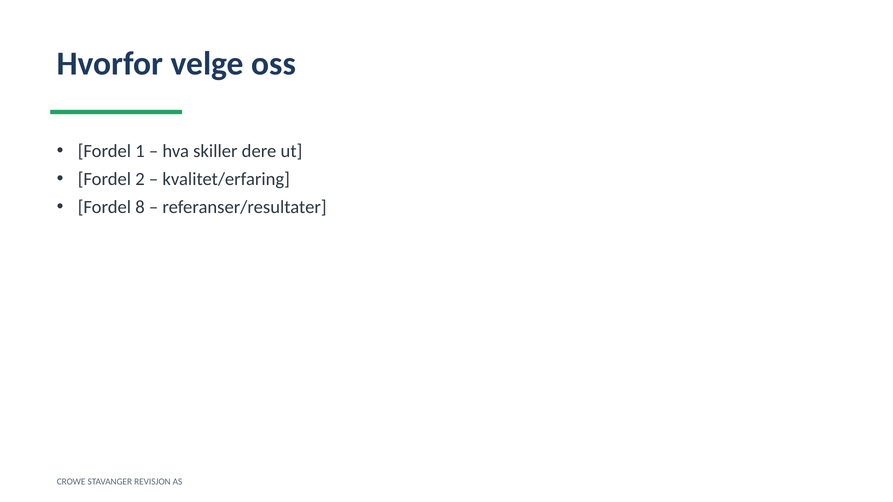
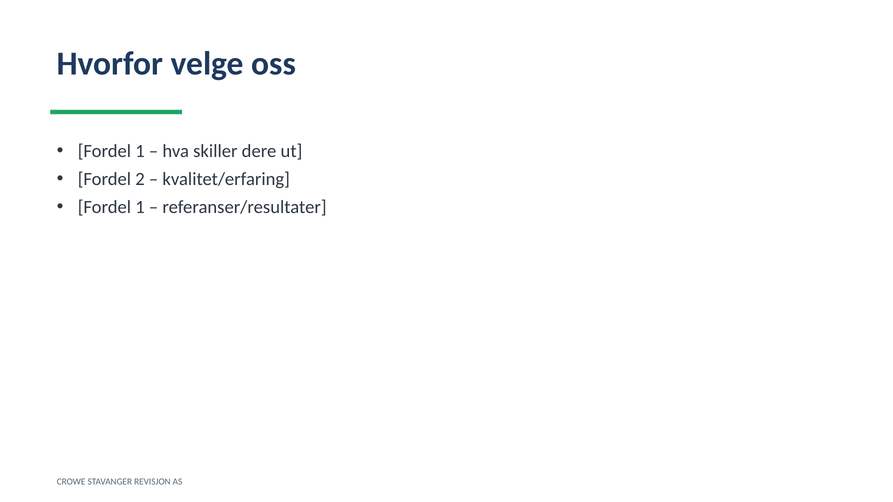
8 at (140, 207): 8 -> 1
